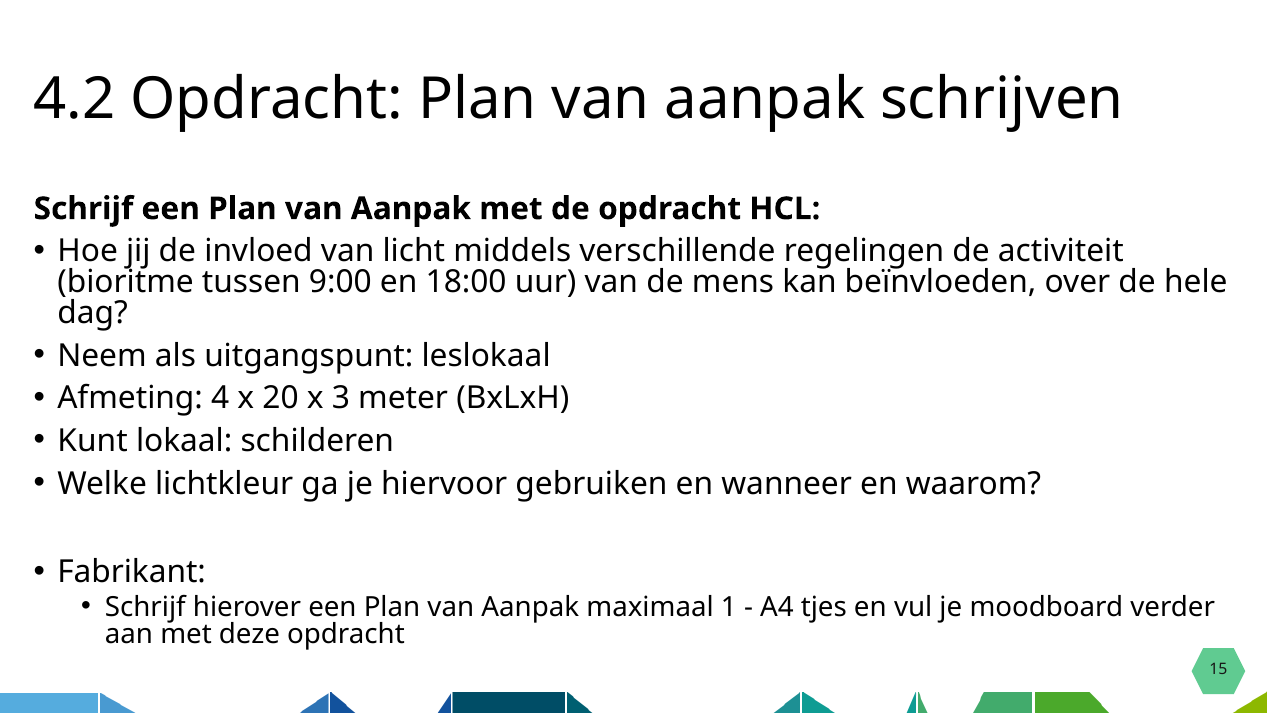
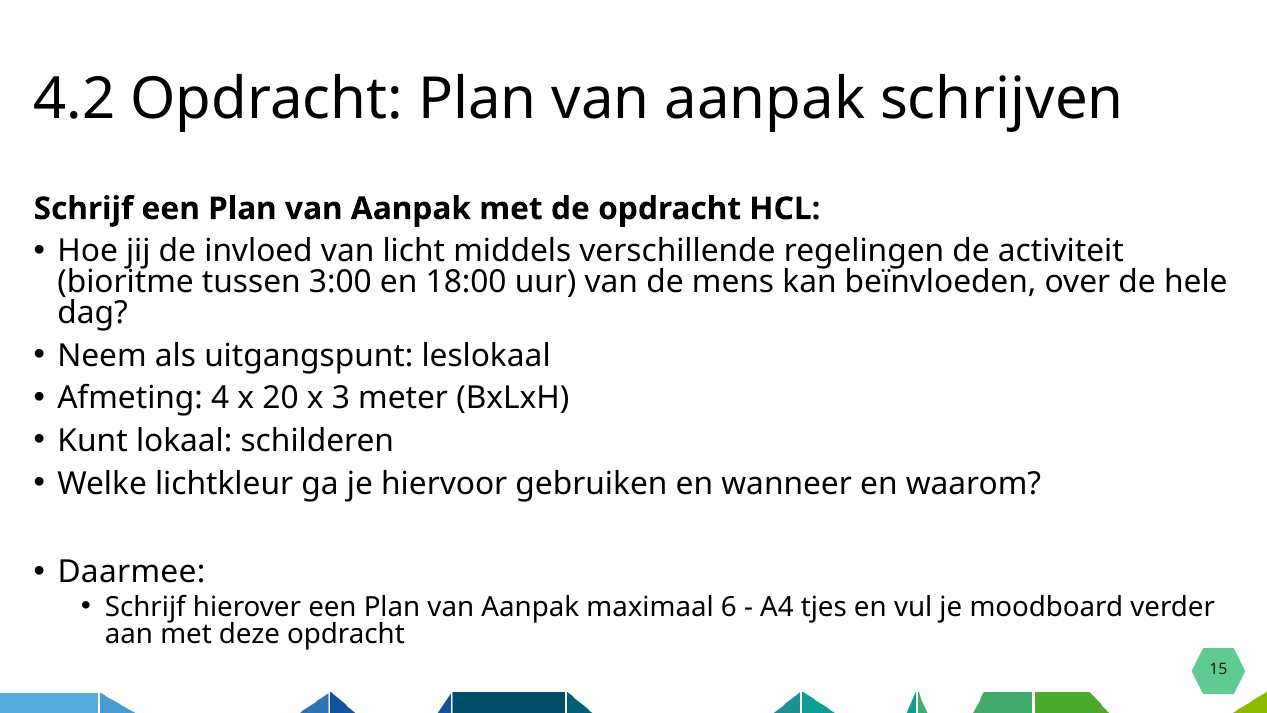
9:00: 9:00 -> 3:00
Fabrikant: Fabrikant -> Daarmee
1: 1 -> 6
